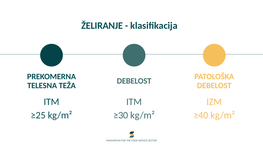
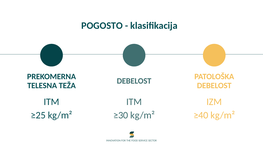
ŽELIRANJE: ŽELIRANJE -> POGOSTO
